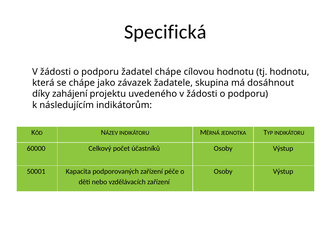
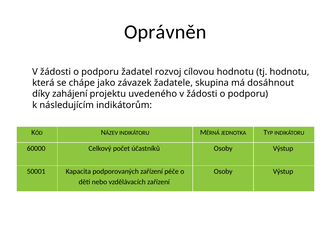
Specifická: Specifická -> Oprávněn
žadatel chápe: chápe -> rozvoj
